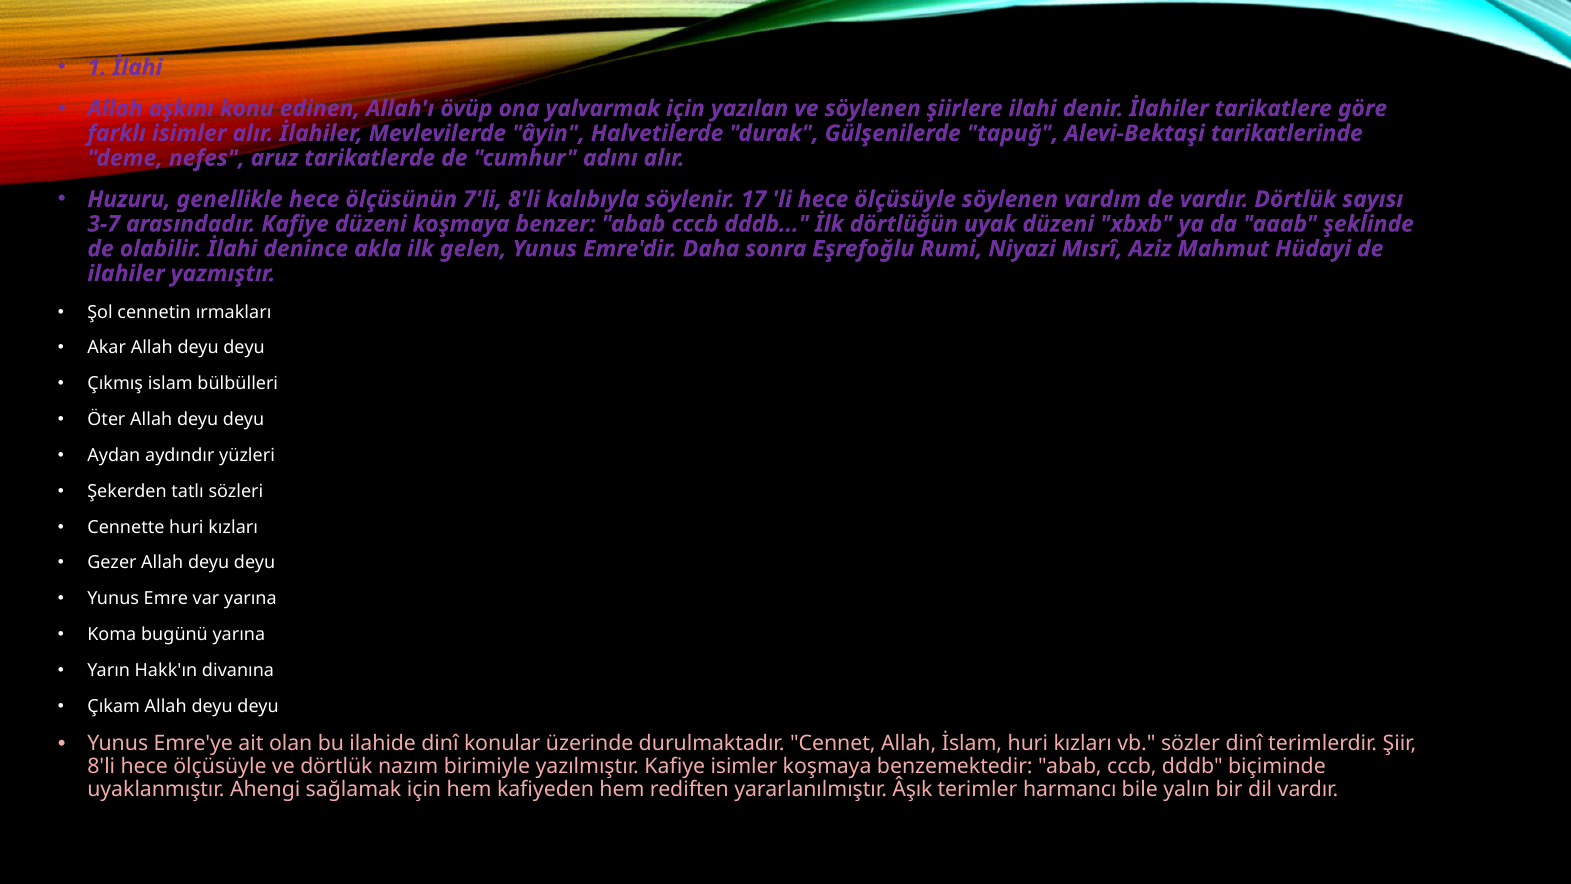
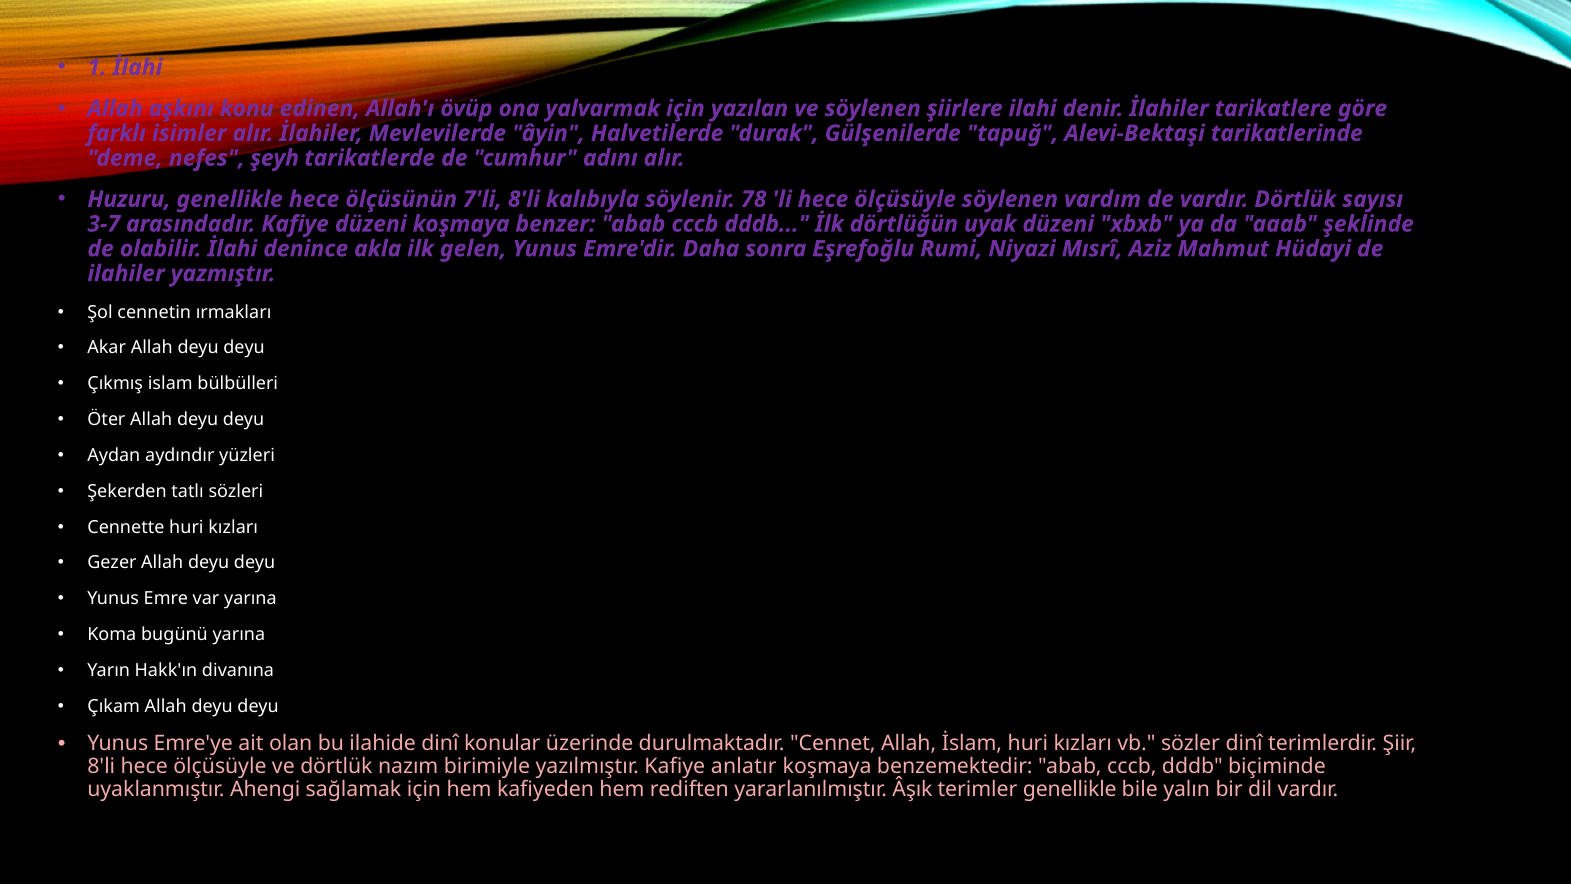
aruz: aruz -> şeyh
17: 17 -> 78
Kafiye isimler: isimler -> anlatır
terimler harmancı: harmancı -> genellikle
